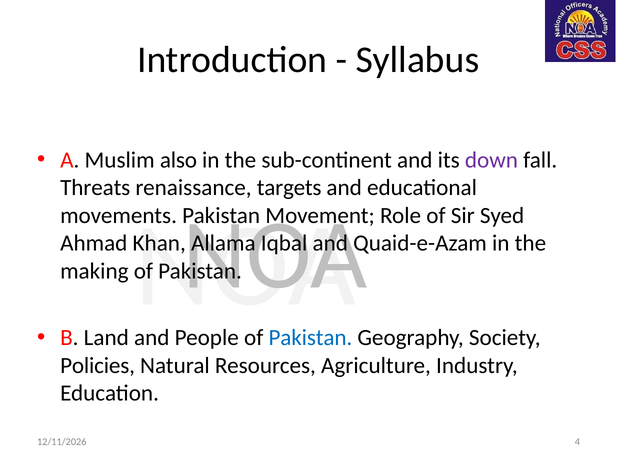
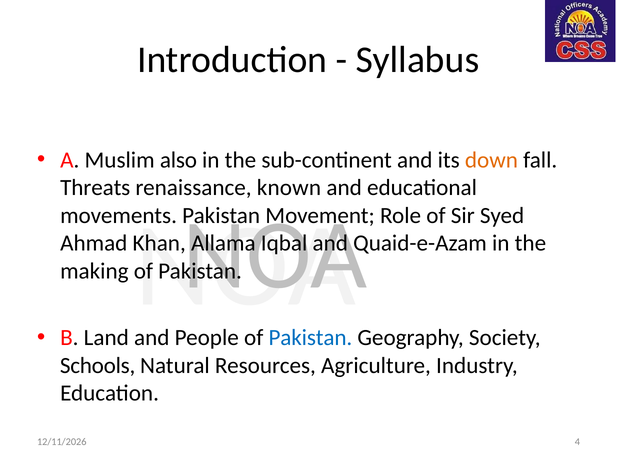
down colour: purple -> orange
targets: targets -> known
Policies: Policies -> Schools
